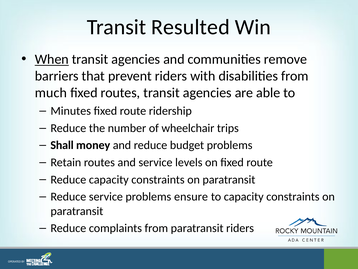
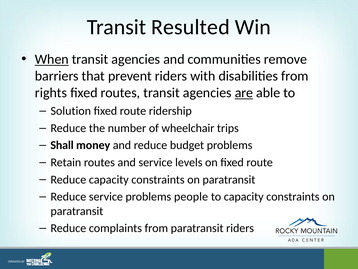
much: much -> rights
are underline: none -> present
Minutes: Minutes -> Solution
ensure: ensure -> people
